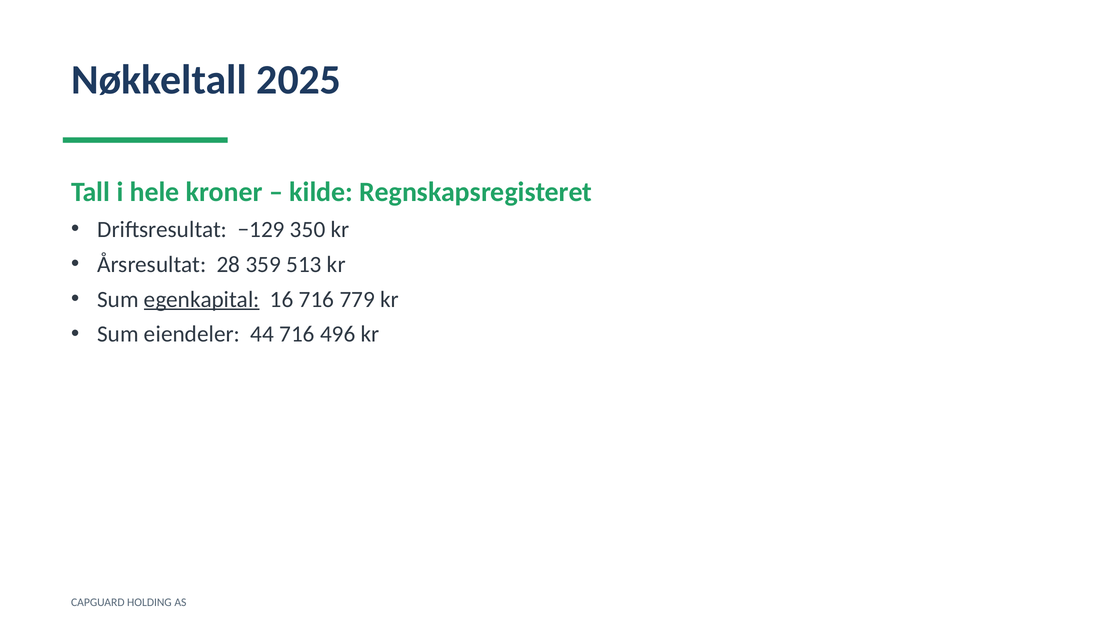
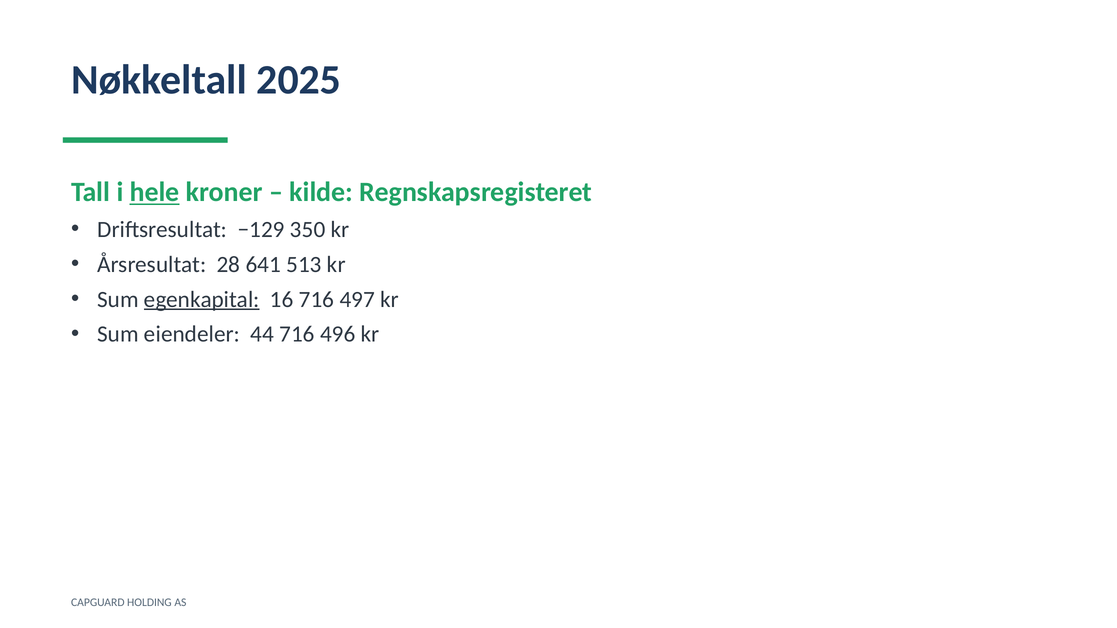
hele underline: none -> present
359: 359 -> 641
779: 779 -> 497
